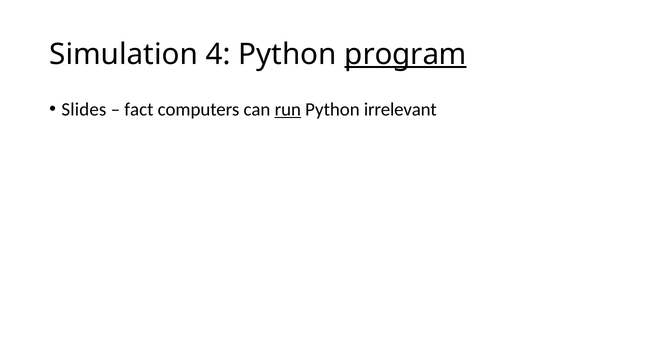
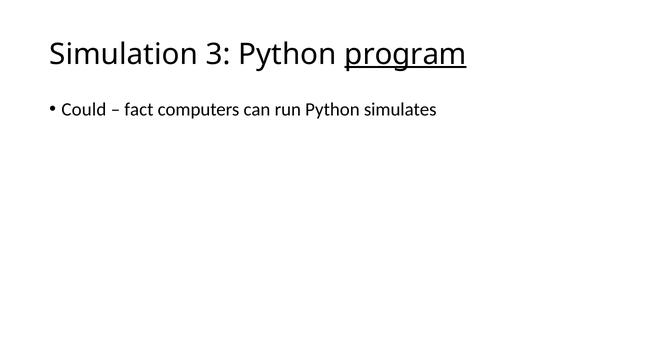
4: 4 -> 3
Slides: Slides -> Could
run underline: present -> none
irrelevant: irrelevant -> simulates
